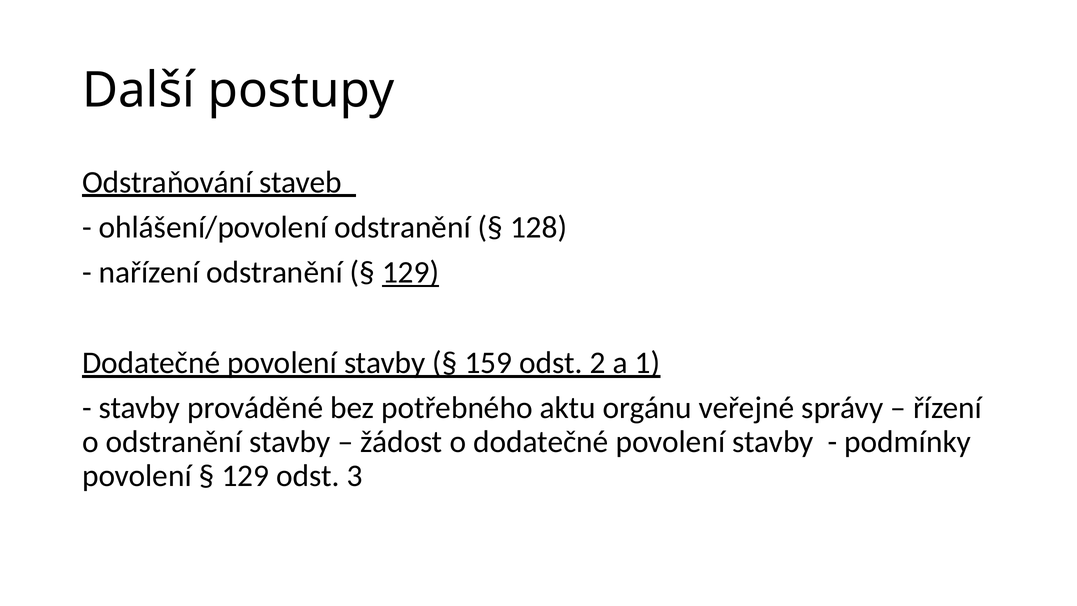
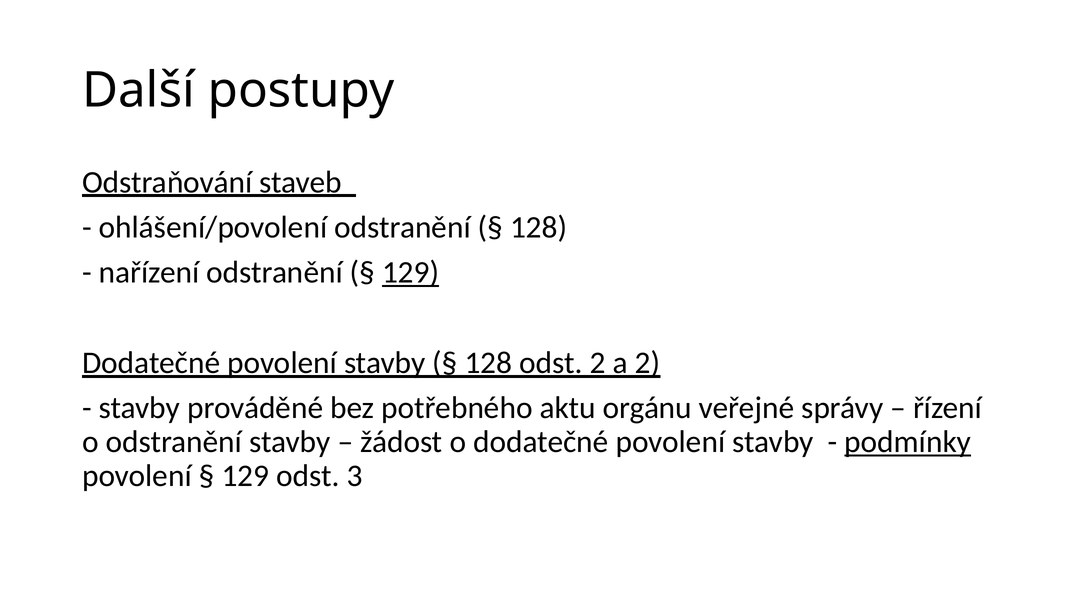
159 at (488, 363): 159 -> 128
a 1: 1 -> 2
podmínky underline: none -> present
